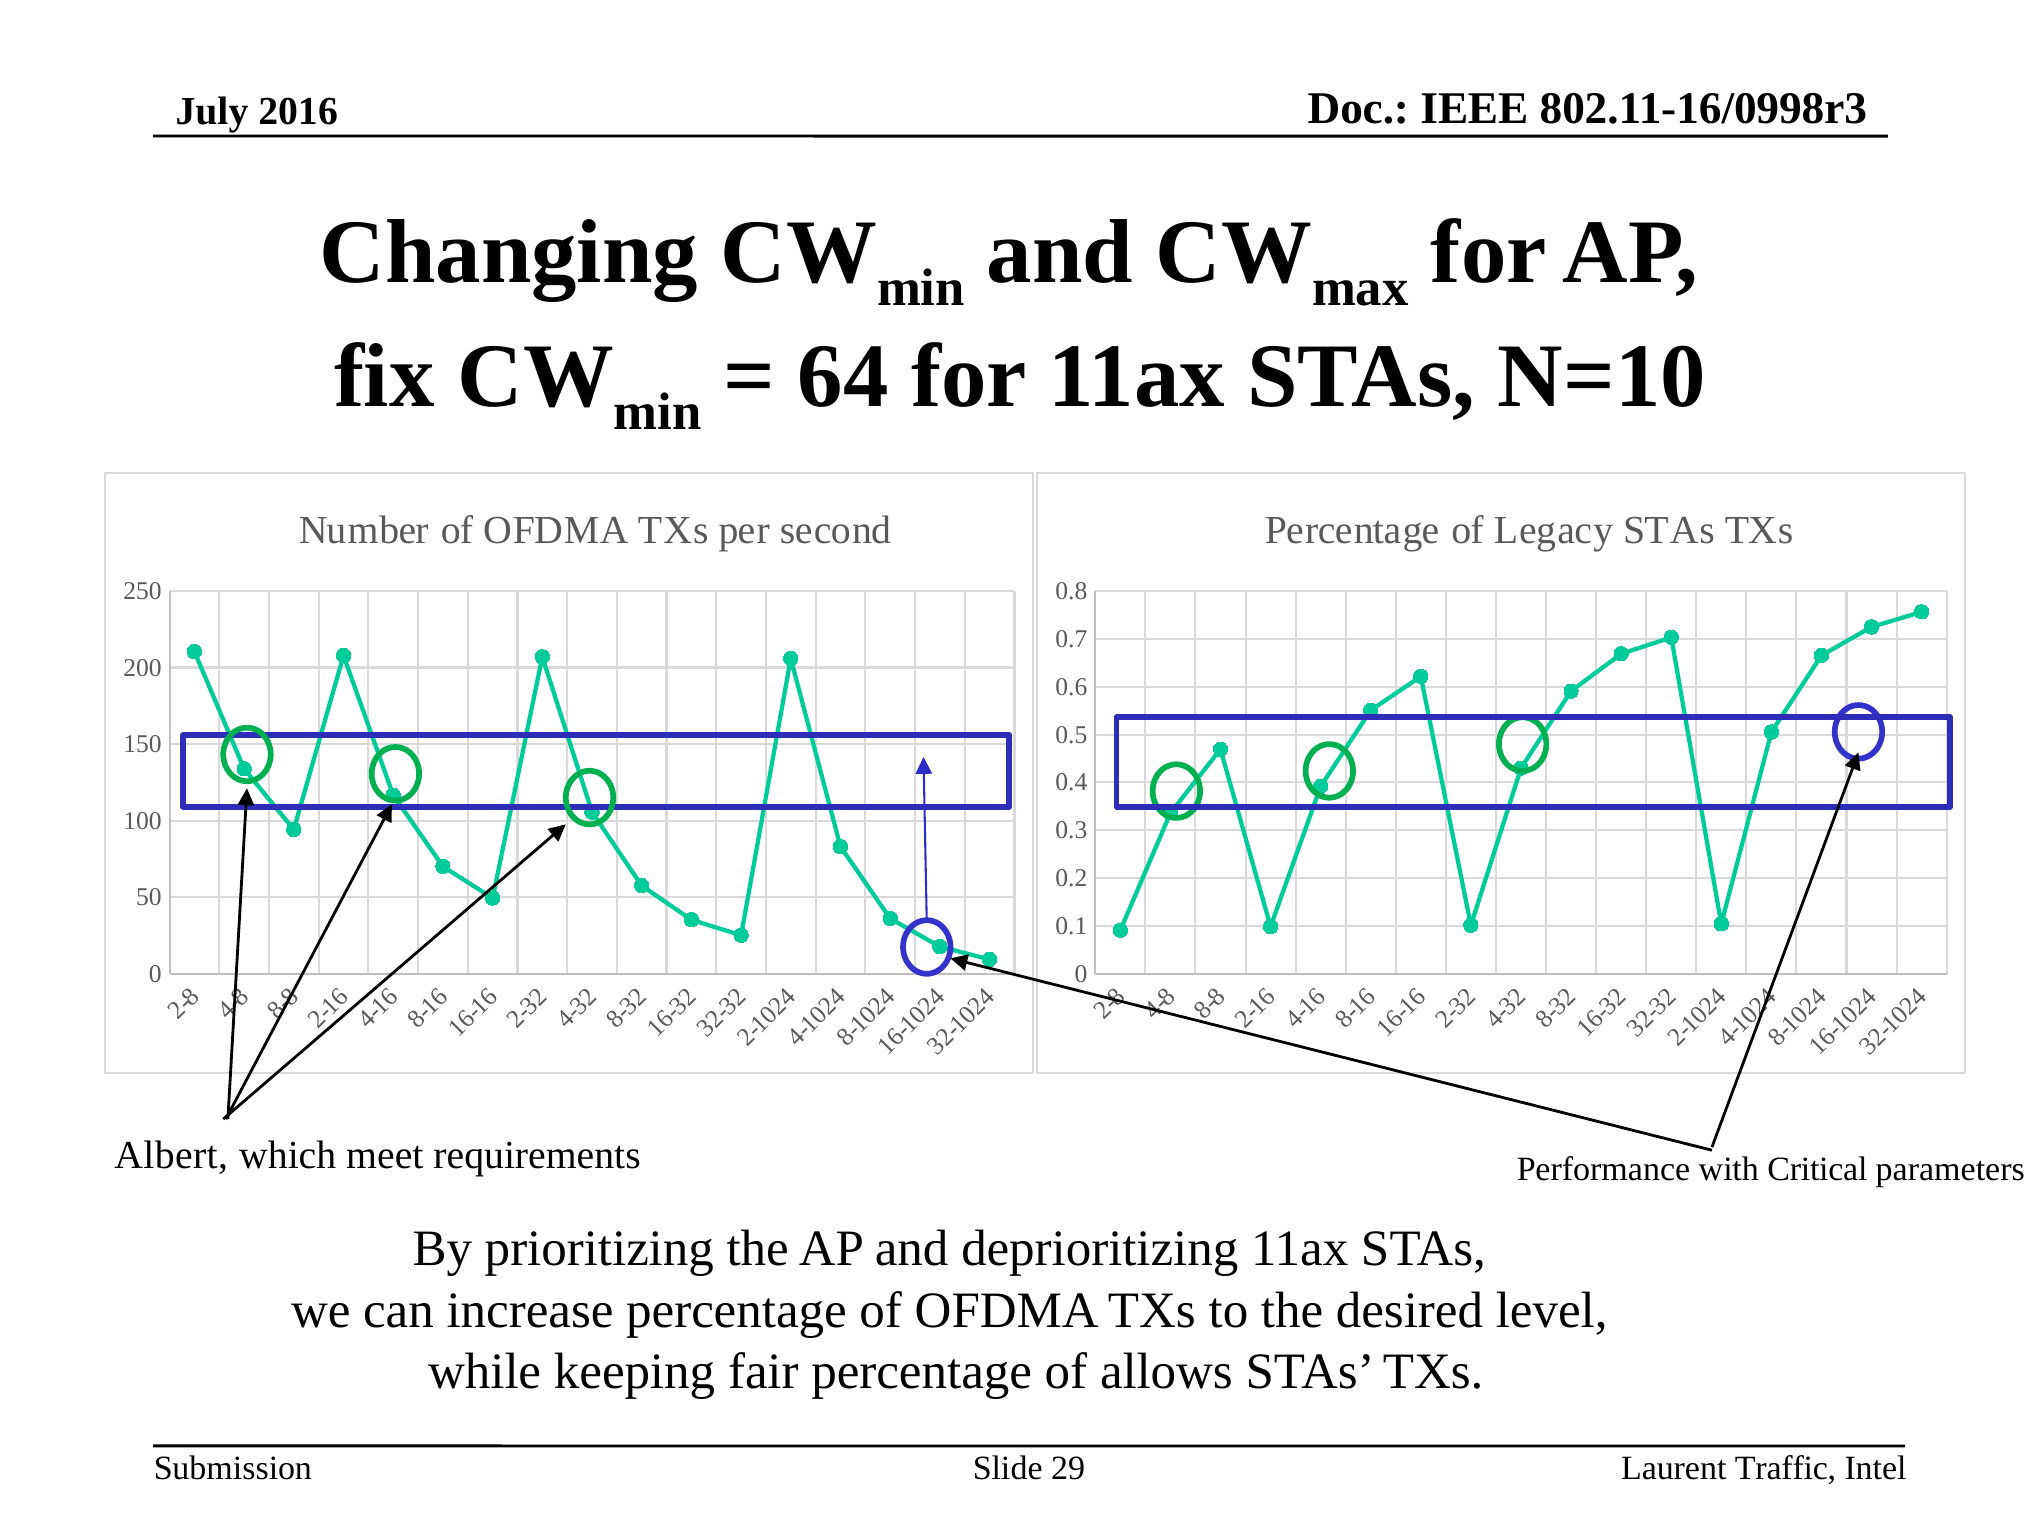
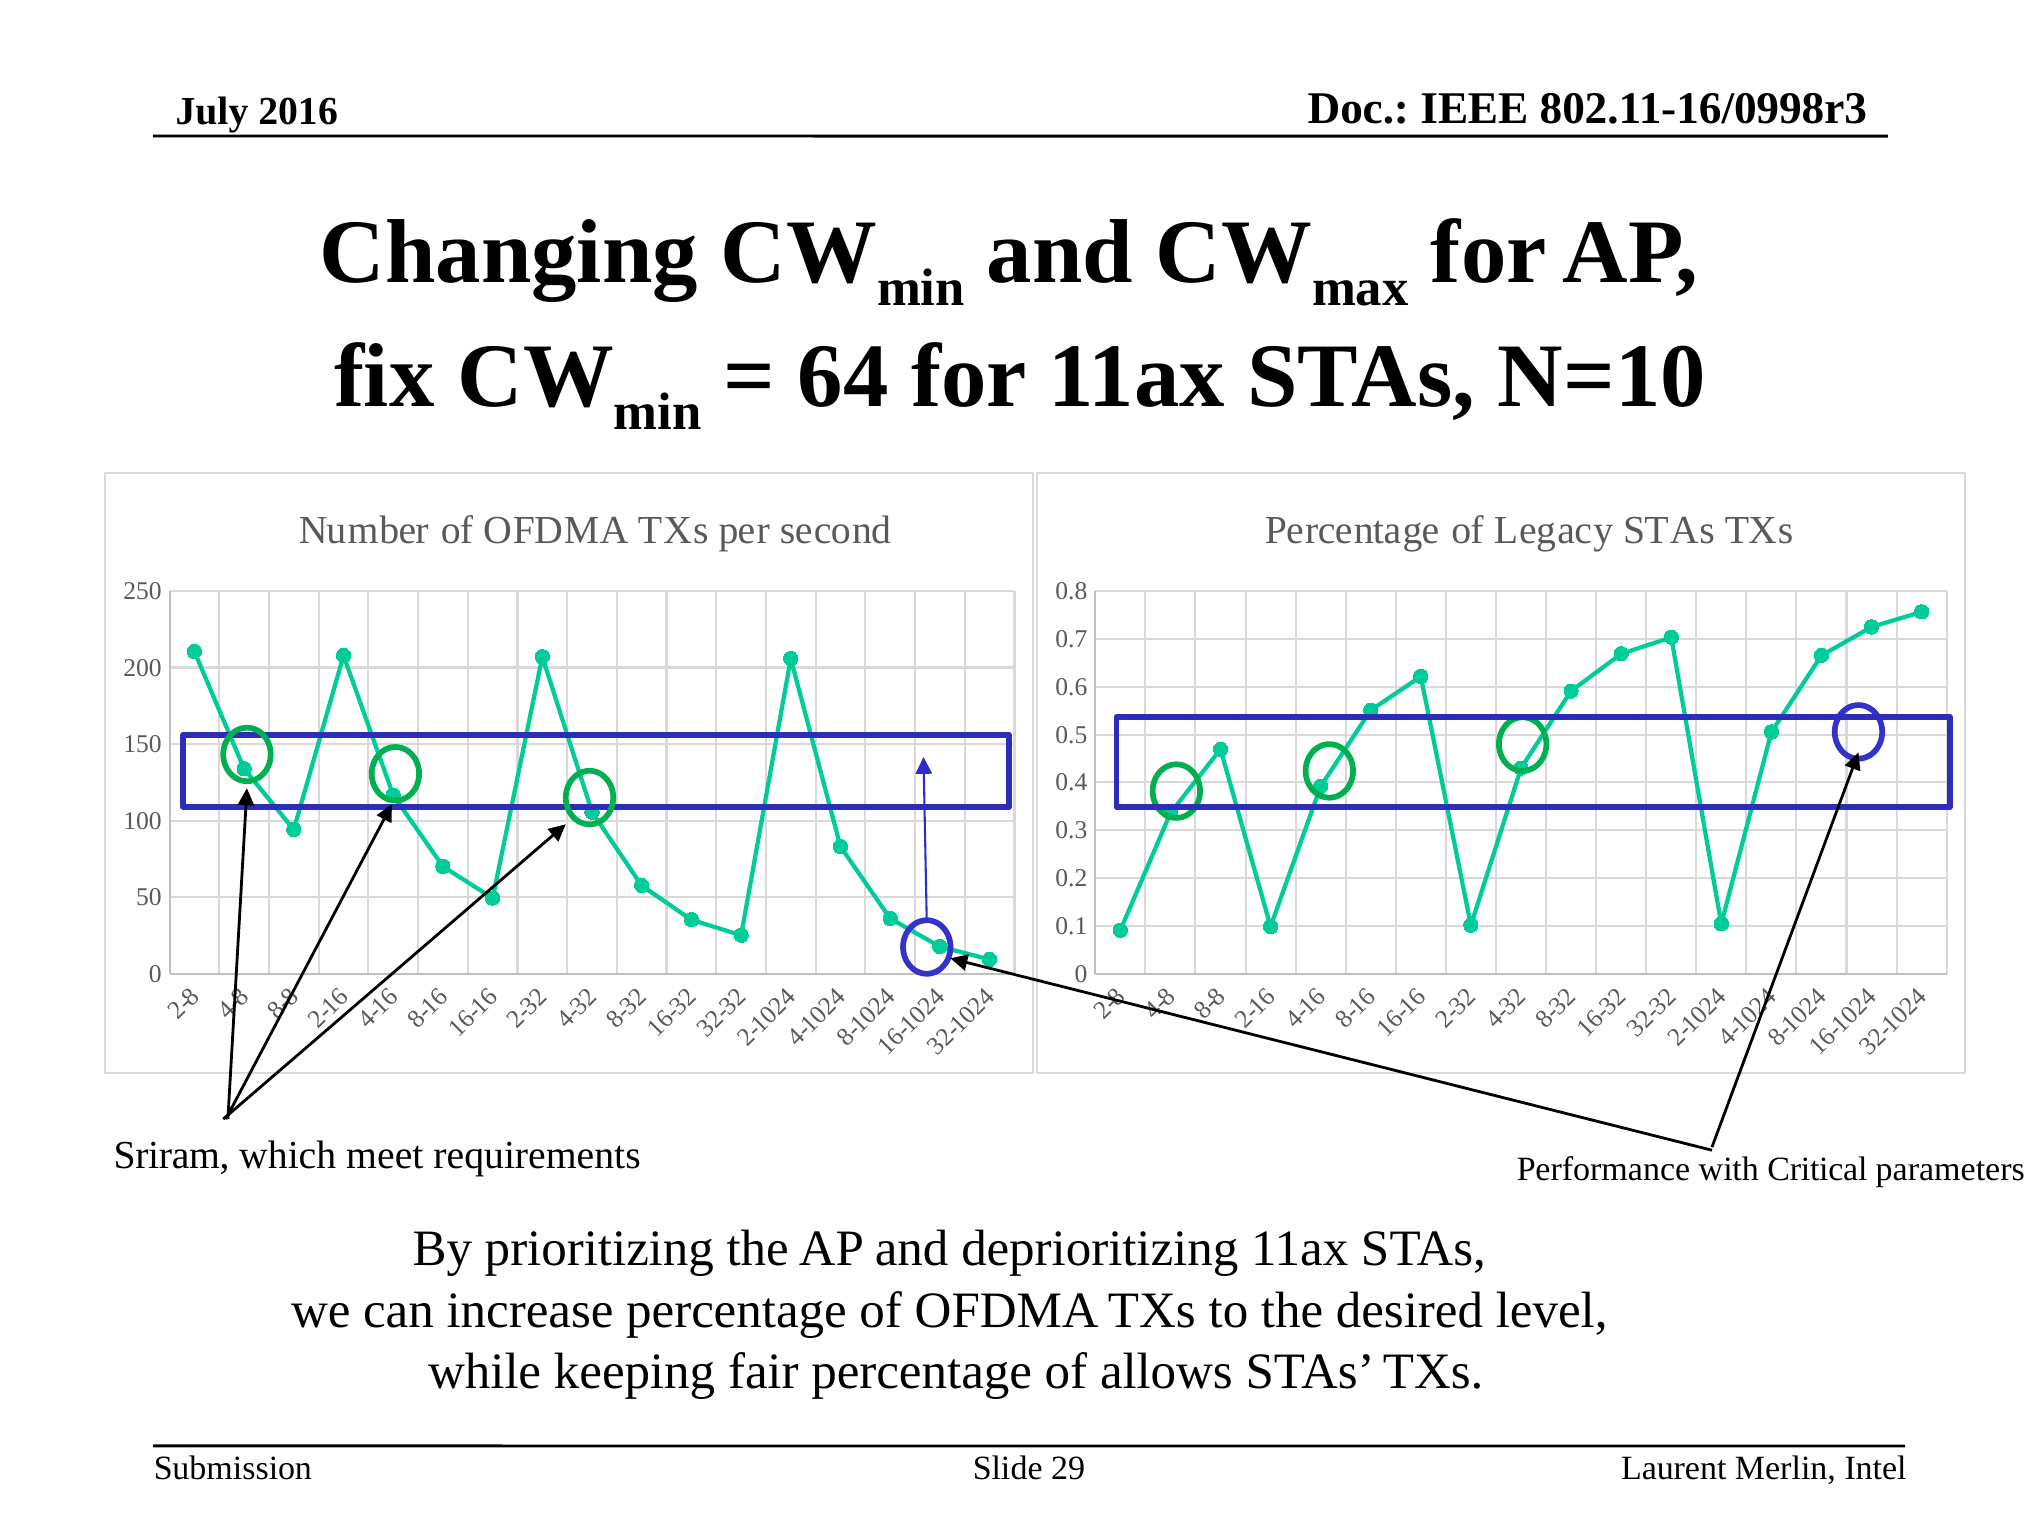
Albert: Albert -> Sriram
Traffic: Traffic -> Merlin
